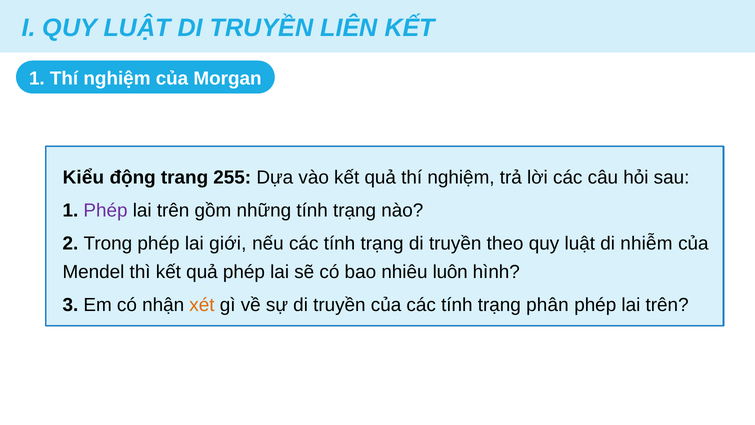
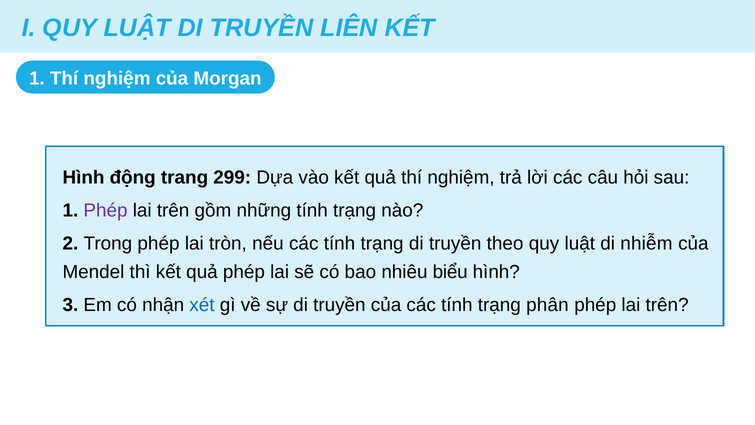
Kiểu at (83, 177): Kiểu -> Hình
255: 255 -> 299
giới: giới -> tròn
luôn: luôn -> biểu
xét colour: orange -> blue
